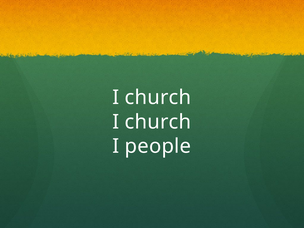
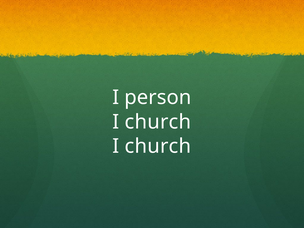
church at (158, 98): church -> person
people at (158, 146): people -> church
